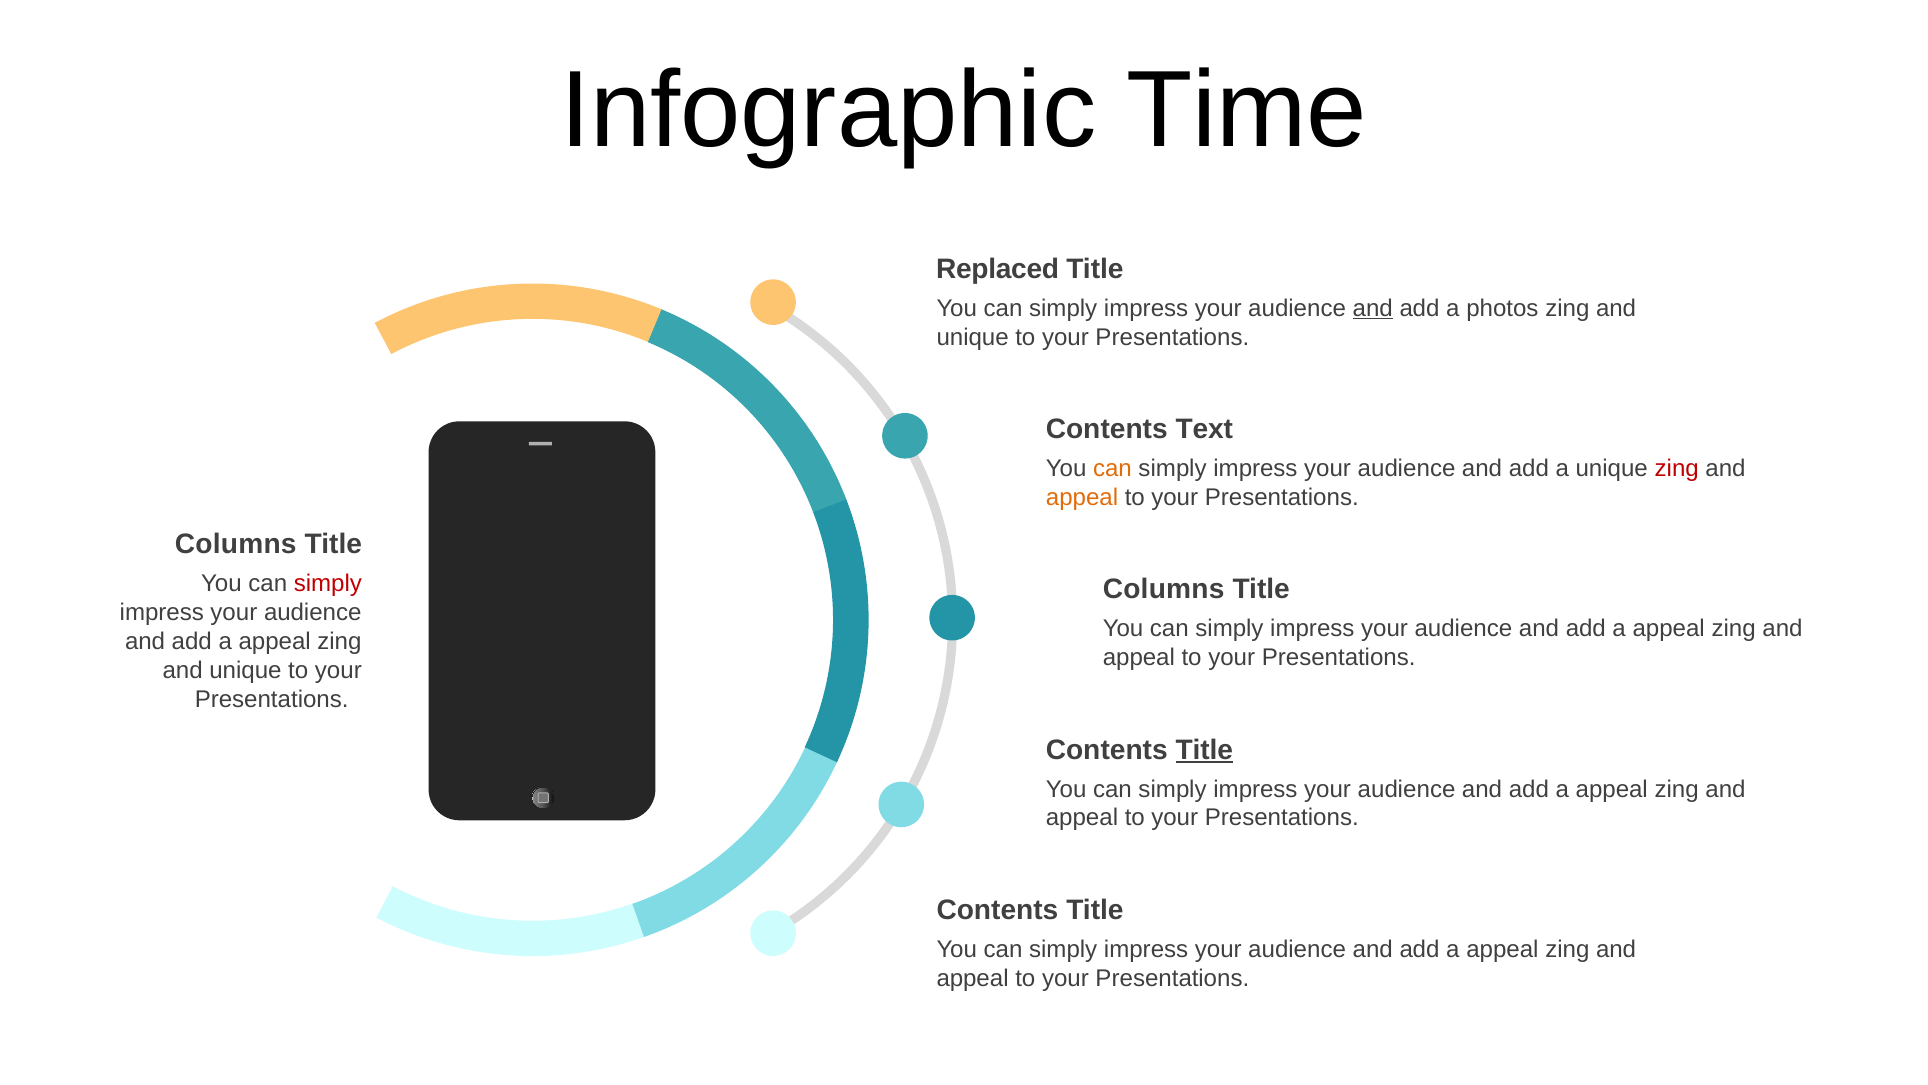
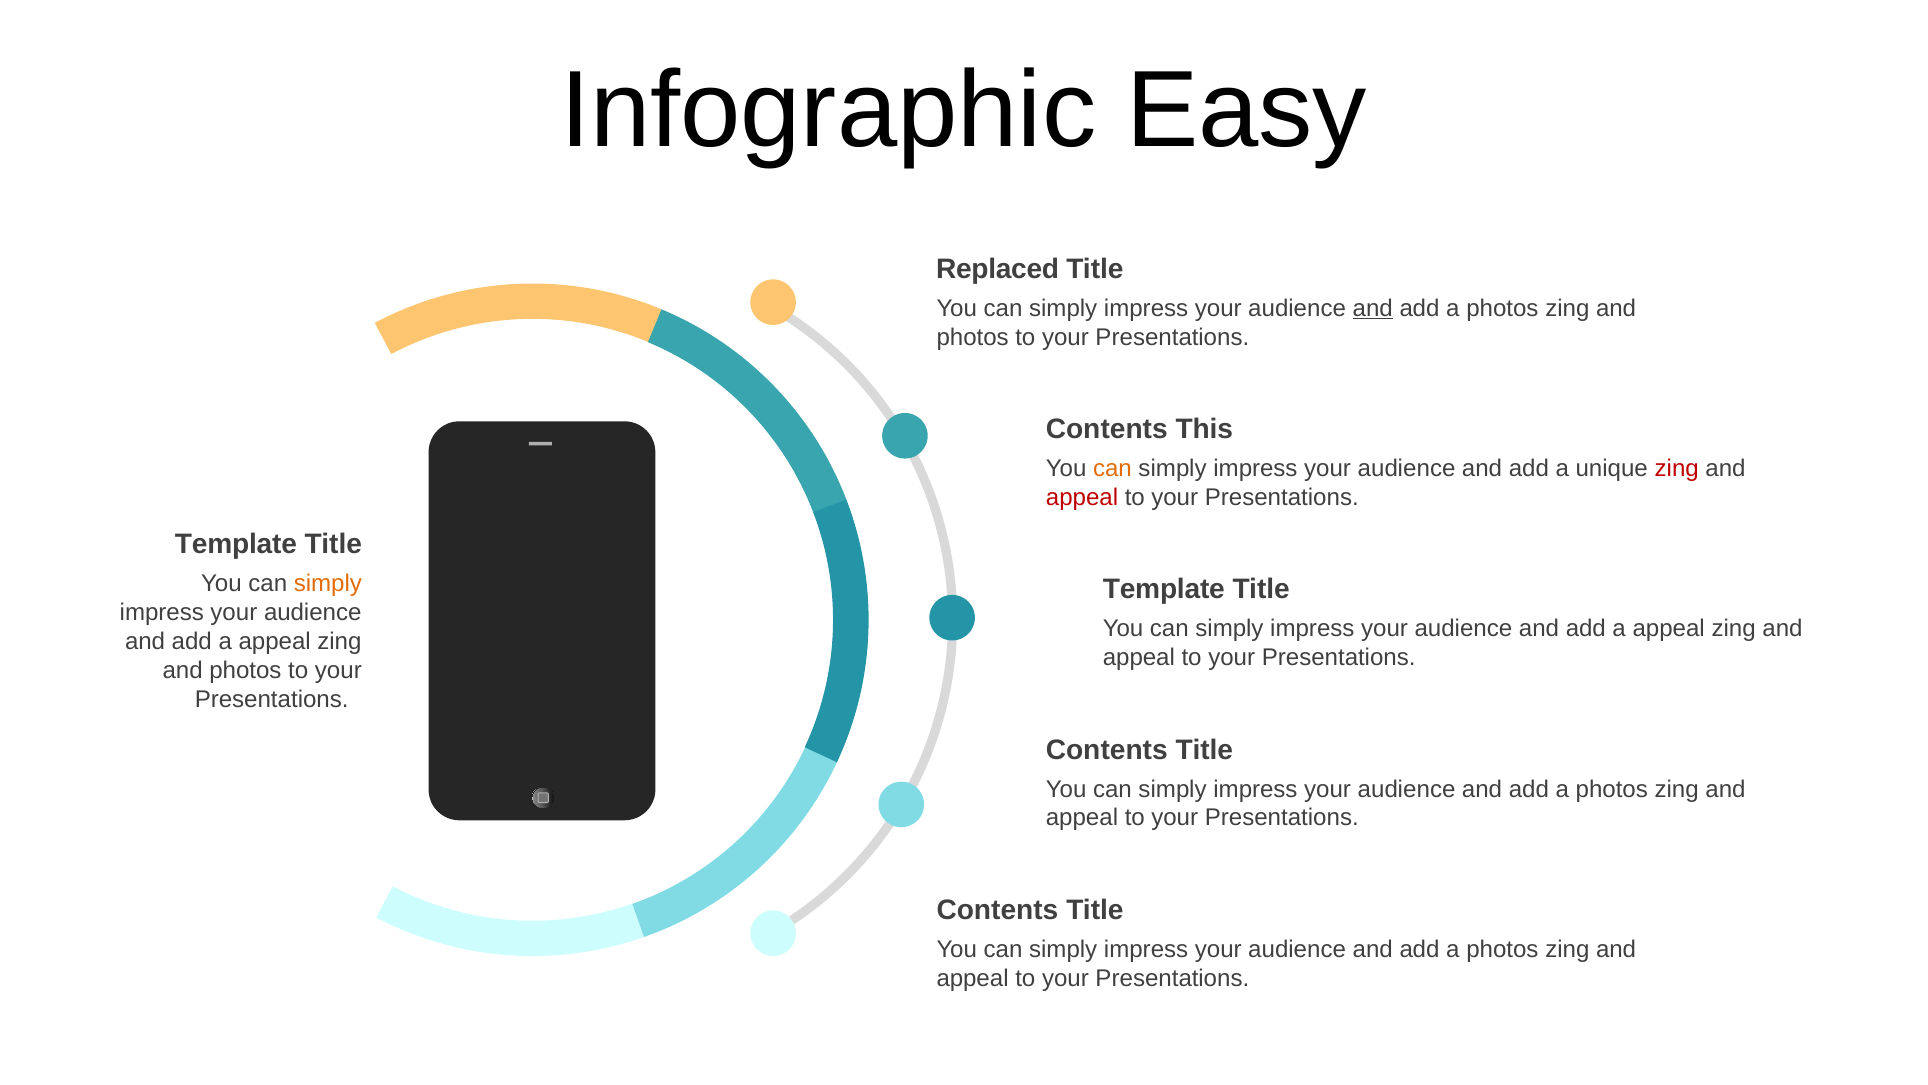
Time: Time -> Easy
unique at (973, 337): unique -> photos
Text: Text -> This
appeal at (1082, 497) colour: orange -> red
Columns at (236, 544): Columns -> Template
simply at (328, 583) colour: red -> orange
Columns at (1164, 589): Columns -> Template
unique at (245, 670): unique -> photos
Title at (1204, 750) underline: present -> none
appeal at (1612, 789): appeal -> photos
appeal at (1502, 949): appeal -> photos
